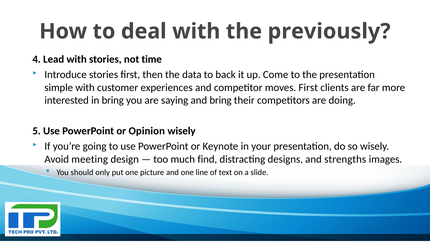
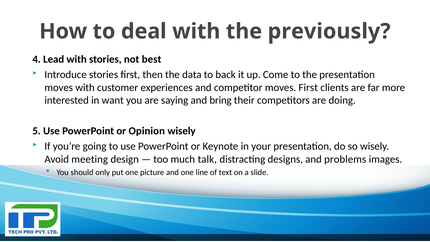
time: time -> best
simple at (59, 87): simple -> moves
in bring: bring -> want
find: find -> talk
strengths: strengths -> problems
